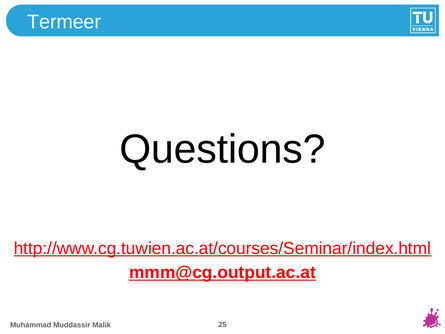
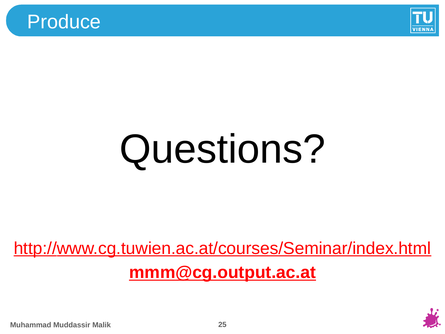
Termeer: Termeer -> Produce
